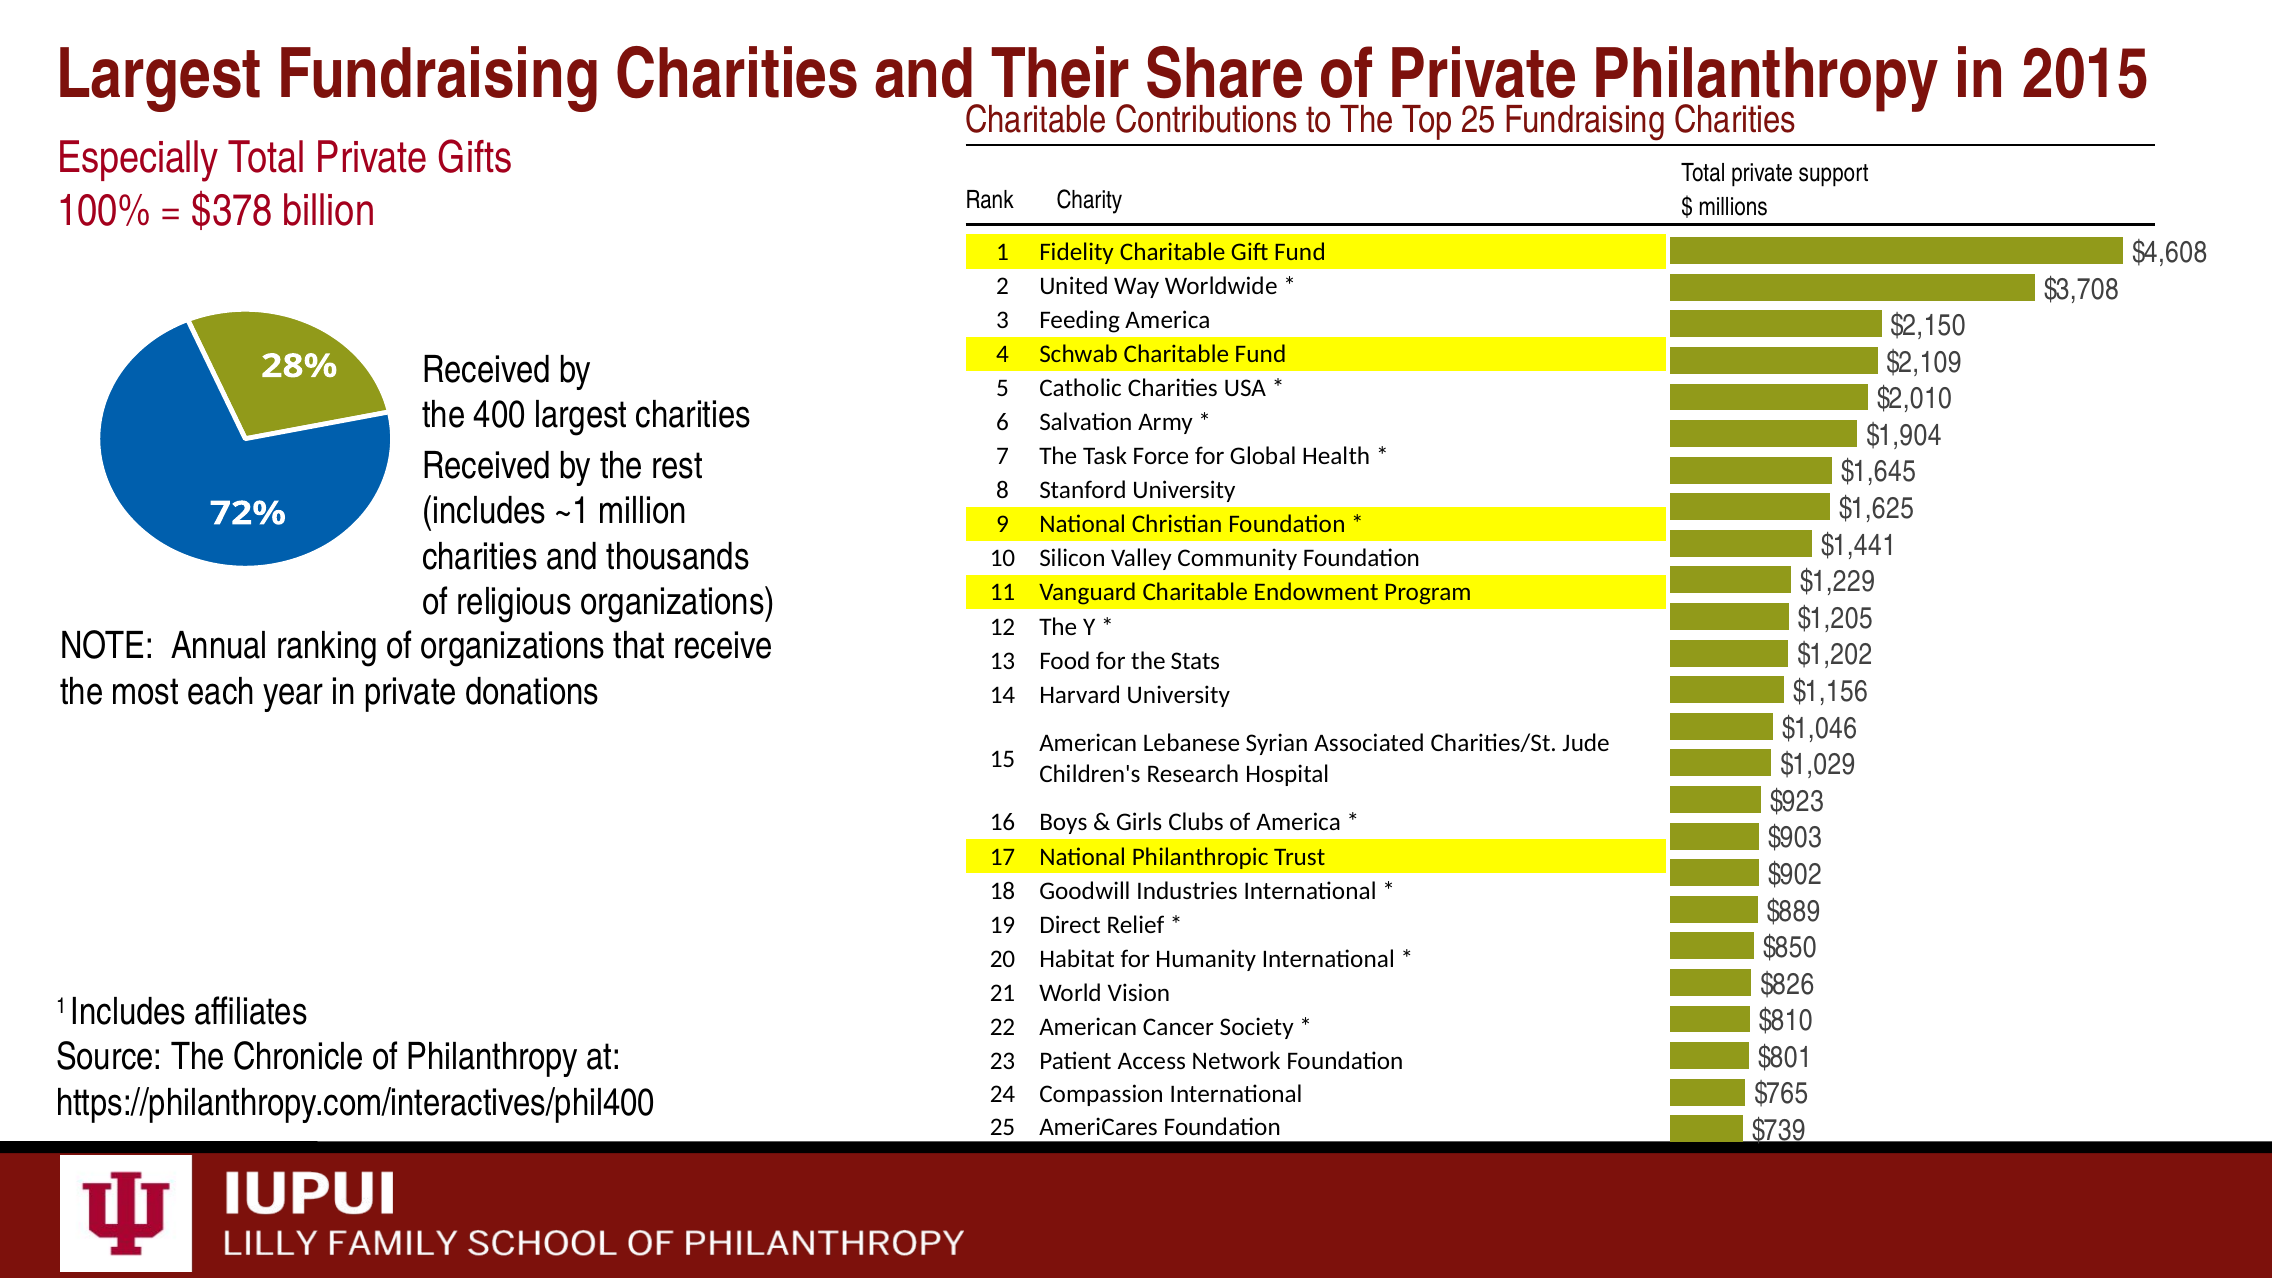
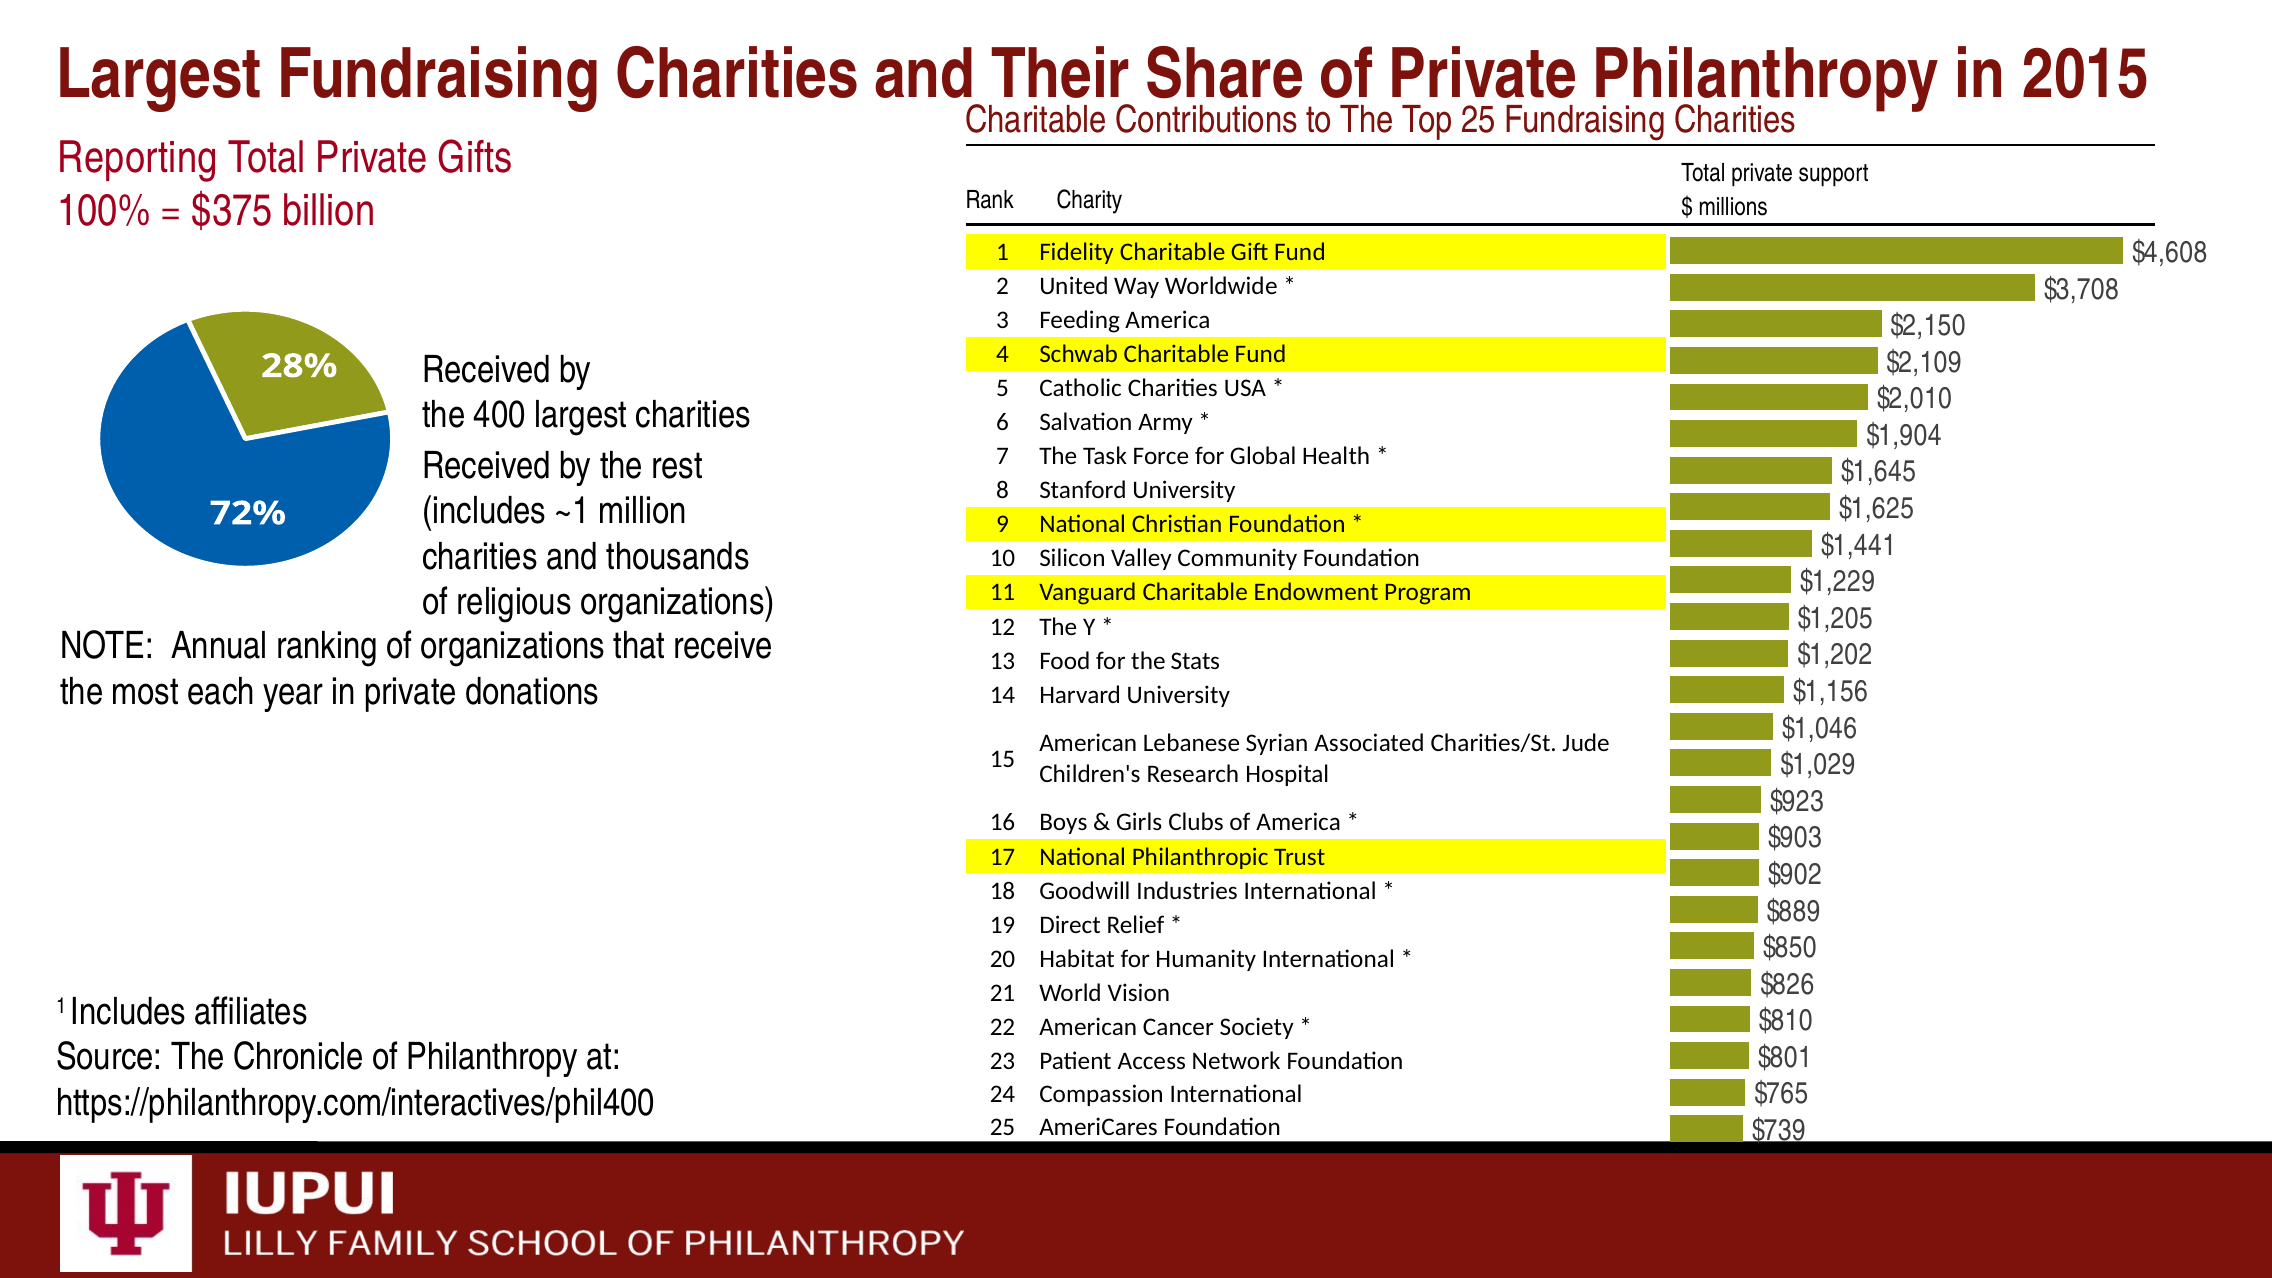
Especially: Especially -> Reporting
$378: $378 -> $375
